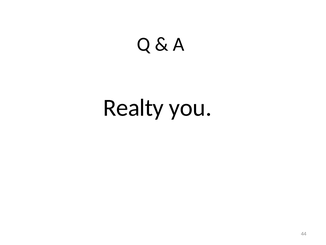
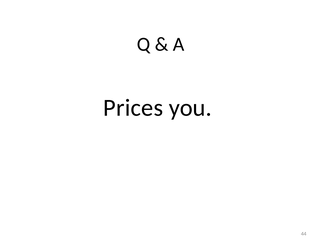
Realty: Realty -> Prices
